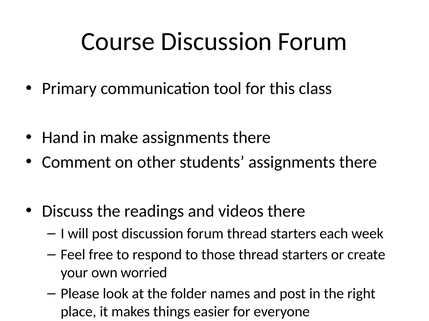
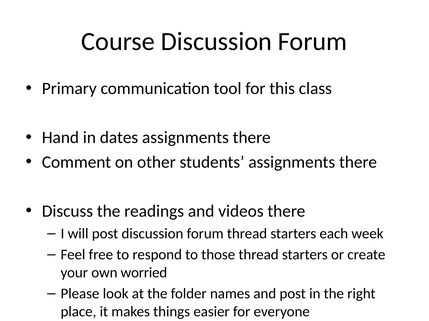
make: make -> dates
